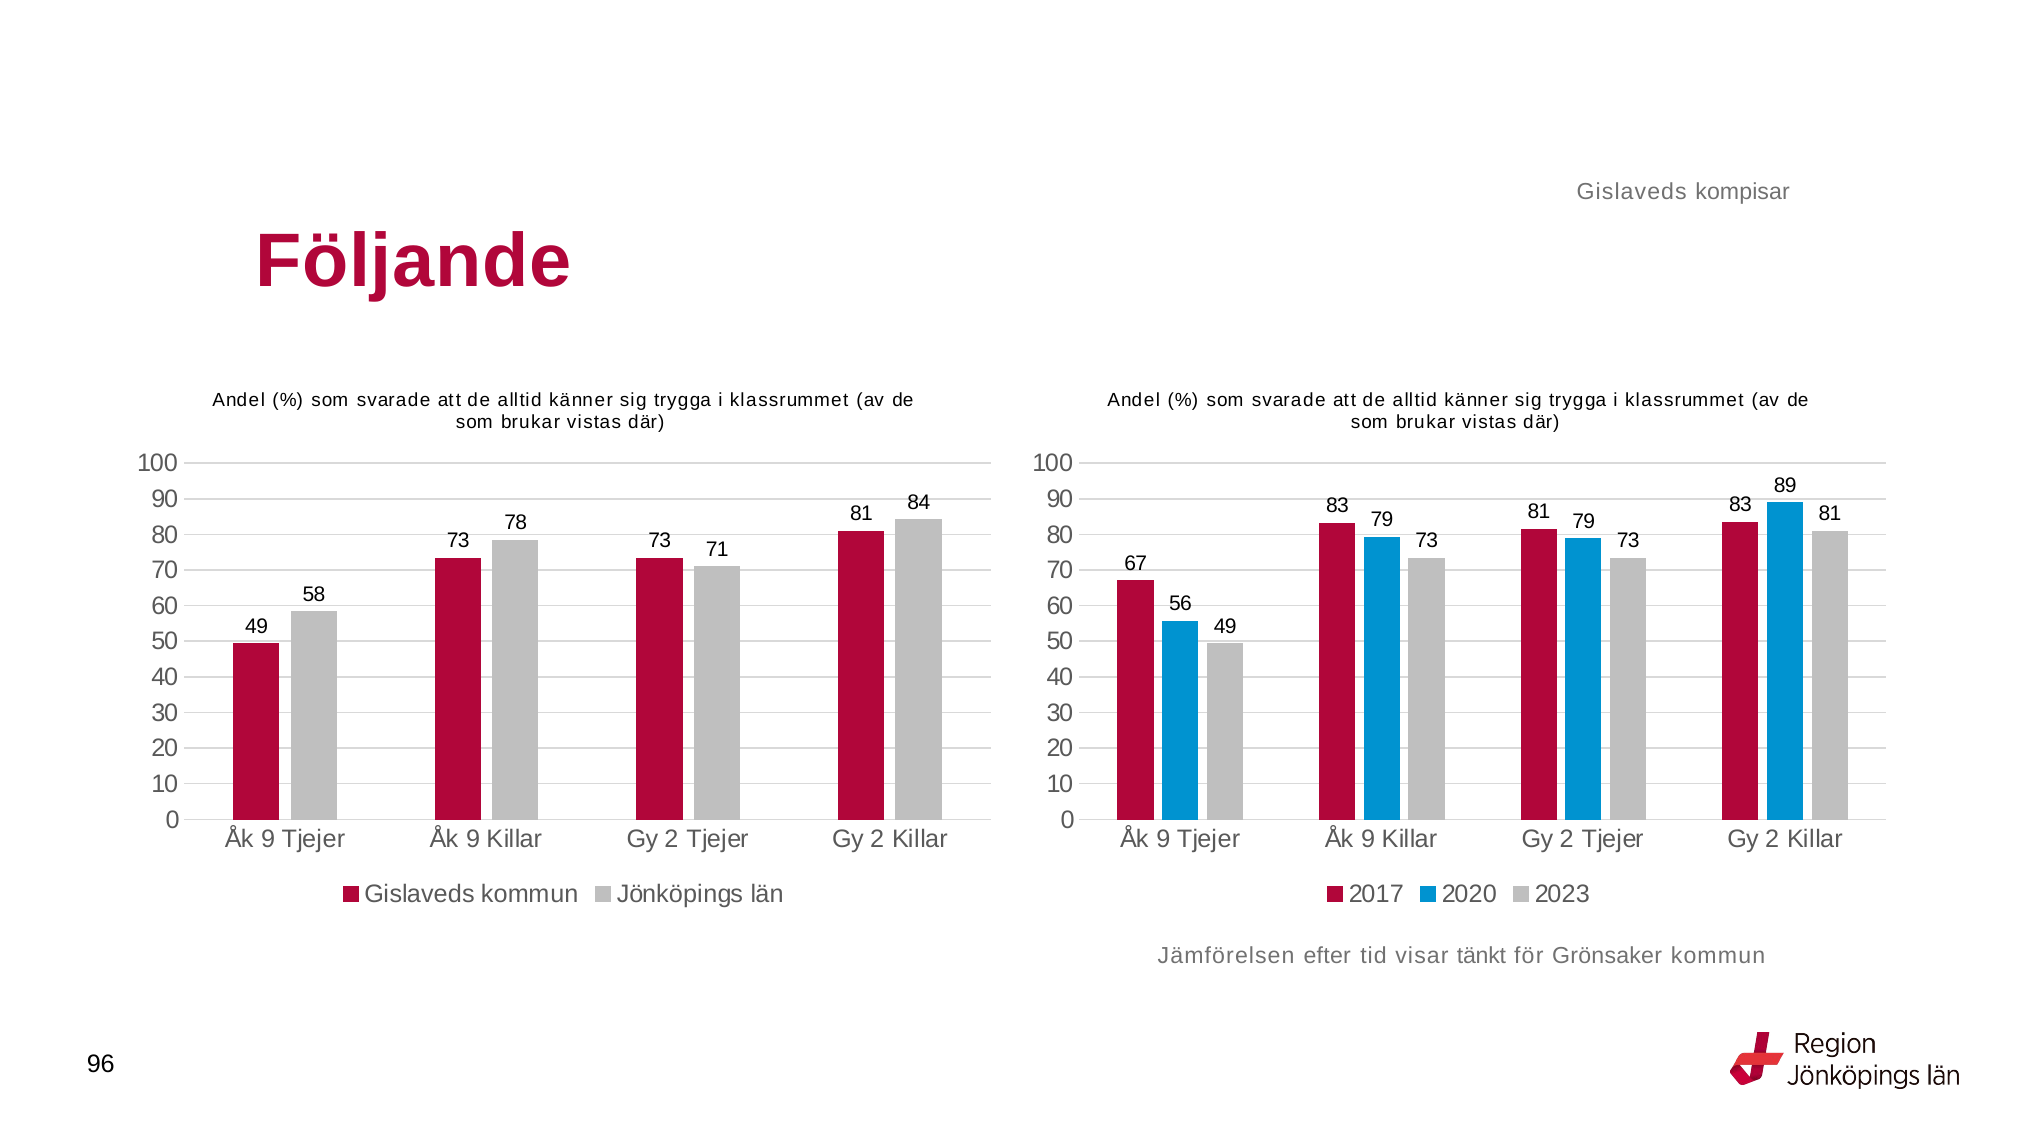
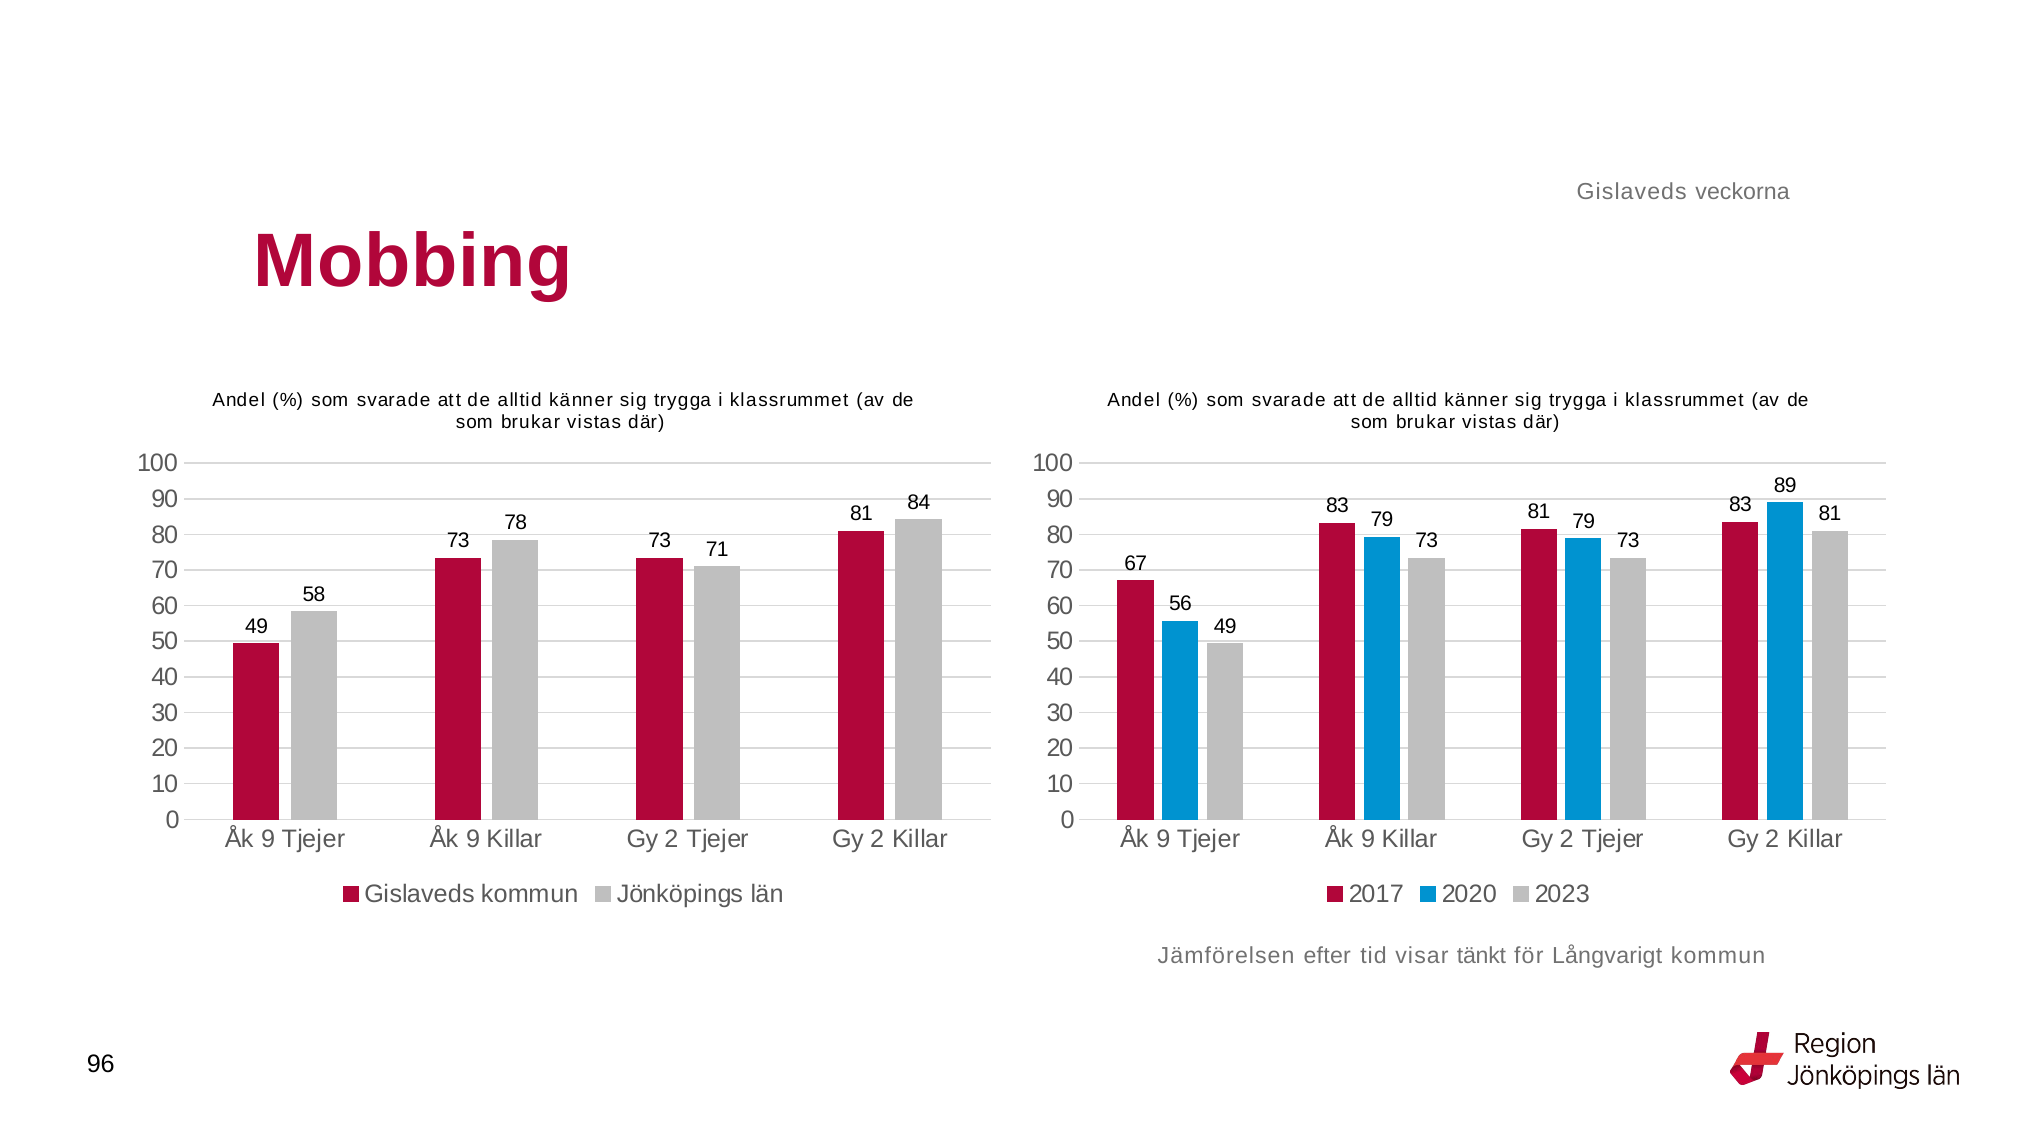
kompisar: kompisar -> veckorna
Följande: Följande -> Mobbing
Grönsaker: Grönsaker -> Långvarigt
